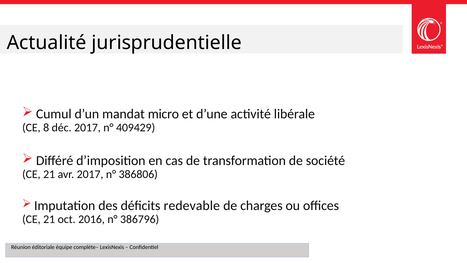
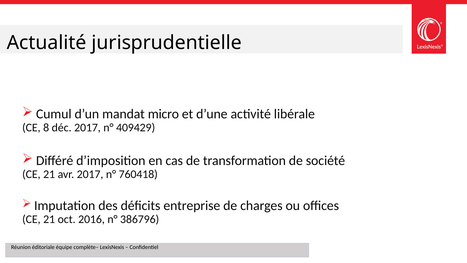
386806: 386806 -> 760418
redevable: redevable -> entreprise
